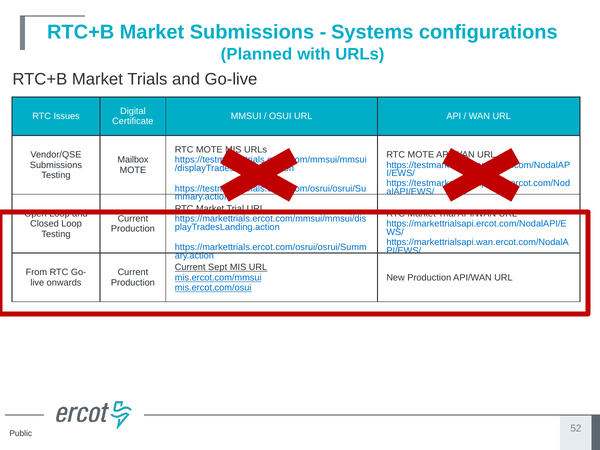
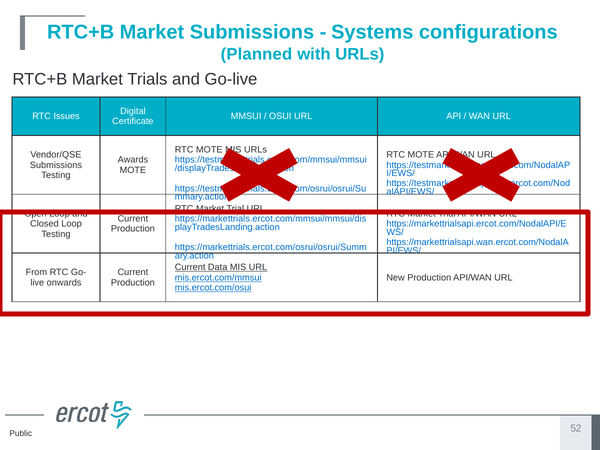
Mailbox: Mailbox -> Awards
Sept: Sept -> Data
